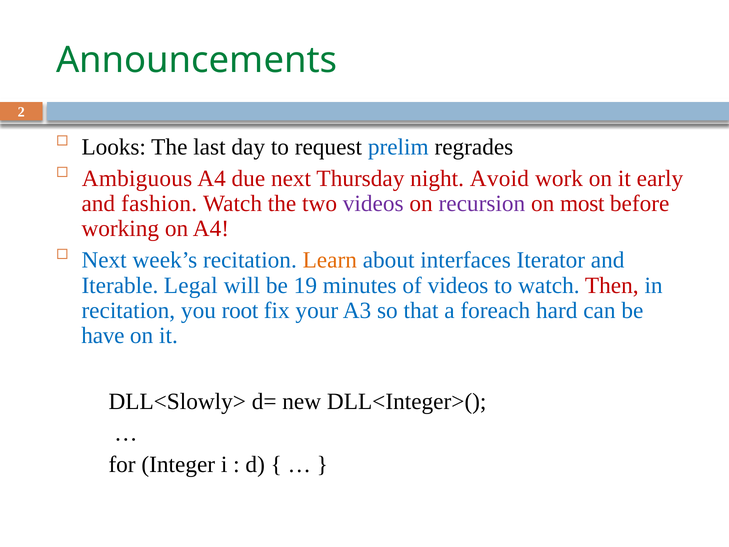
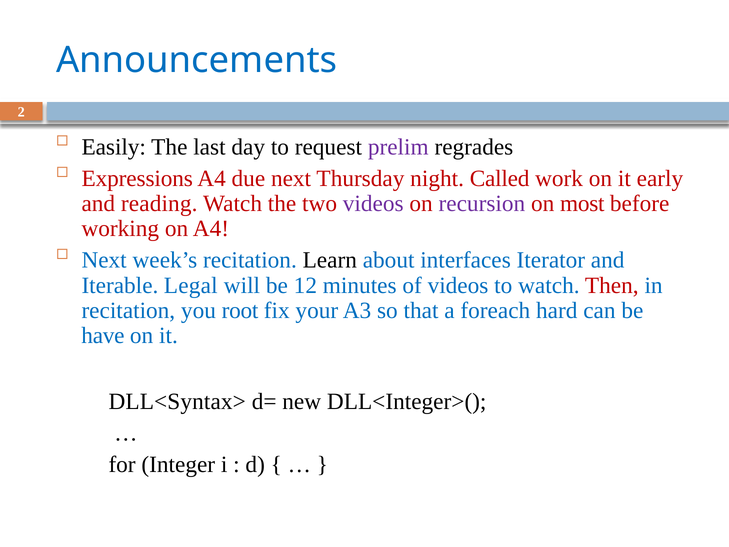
Announcements colour: green -> blue
Looks: Looks -> Easily
prelim colour: blue -> purple
Ambiguous: Ambiguous -> Expressions
Avoid: Avoid -> Called
fashion: fashion -> reading
Learn colour: orange -> black
19: 19 -> 12
DLL<Slowly>: DLL<Slowly> -> DLL<Syntax>
